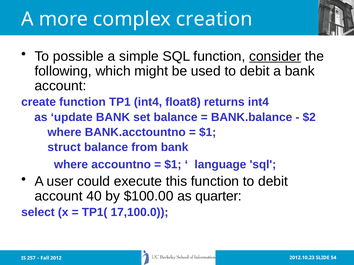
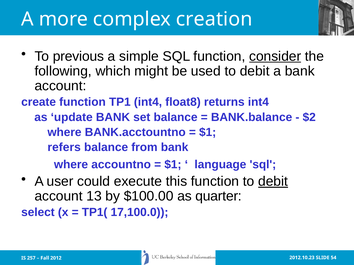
possible: possible -> previous
struct: struct -> refers
debit at (273, 182) underline: none -> present
40: 40 -> 13
